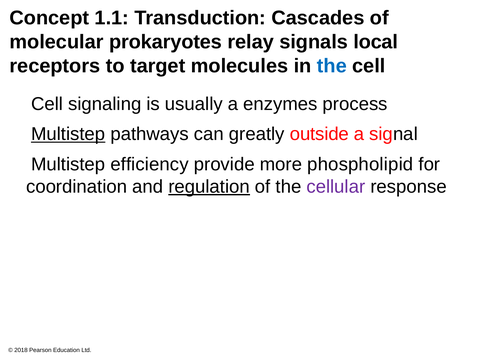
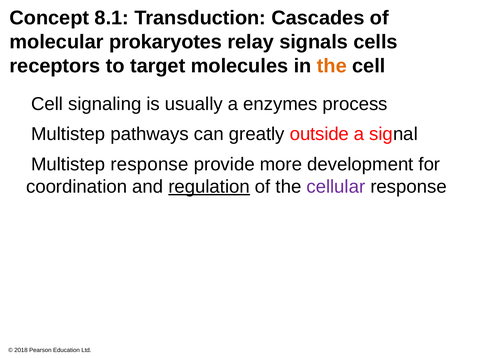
1.1: 1.1 -> 8.1
local: local -> cells
the at (332, 66) colour: blue -> orange
Multistep at (68, 134) underline: present -> none
Multistep efficiency: efficiency -> response
phospholipid: phospholipid -> development
